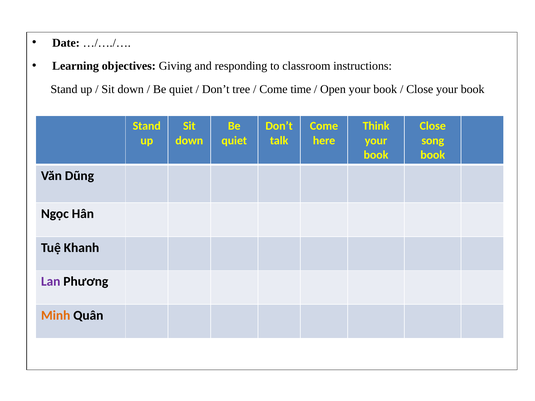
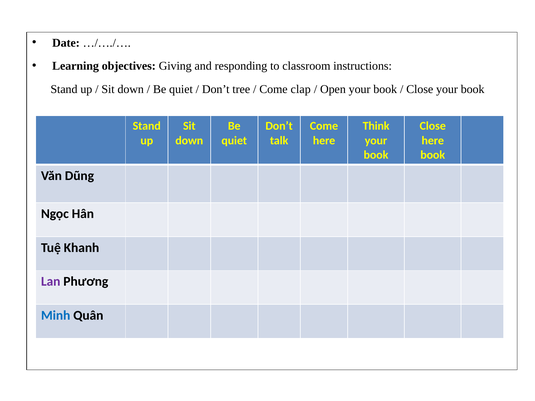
time: time -> clap
song at (433, 141): song -> here
Minh colour: orange -> blue
